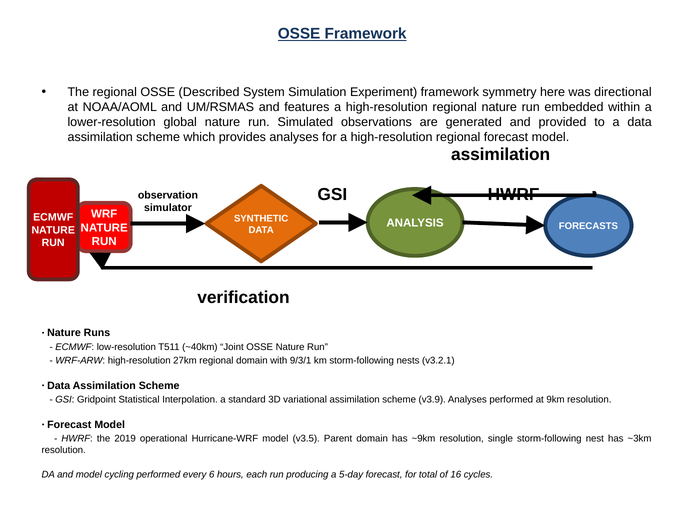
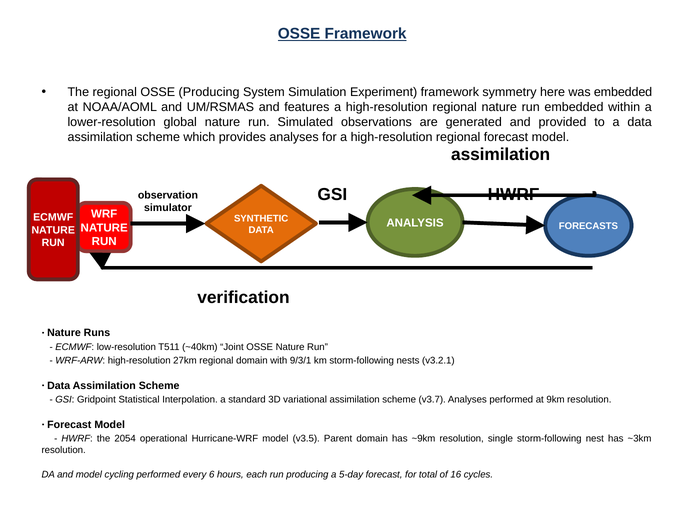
OSSE Described: Described -> Producing
was directional: directional -> embedded
v3.9: v3.9 -> v3.7
2019: 2019 -> 2054
